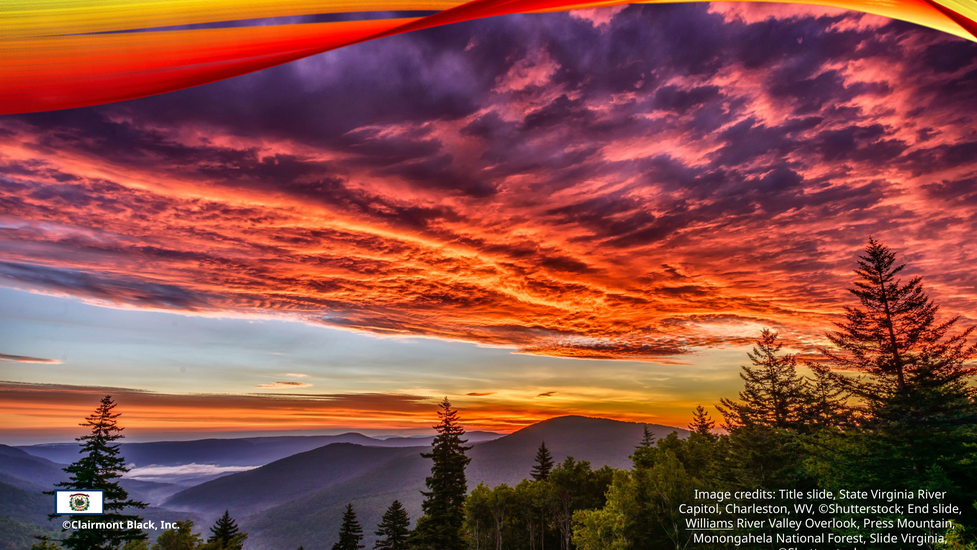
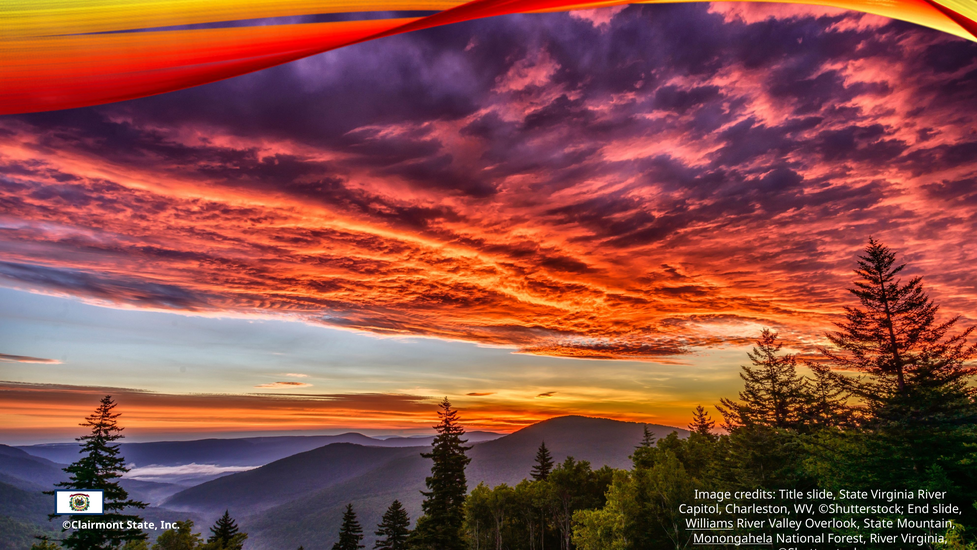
Overlook Press: Press -> State
©Clairmont Black: Black -> State
Monongahela underline: none -> present
Forest Slide: Slide -> River
